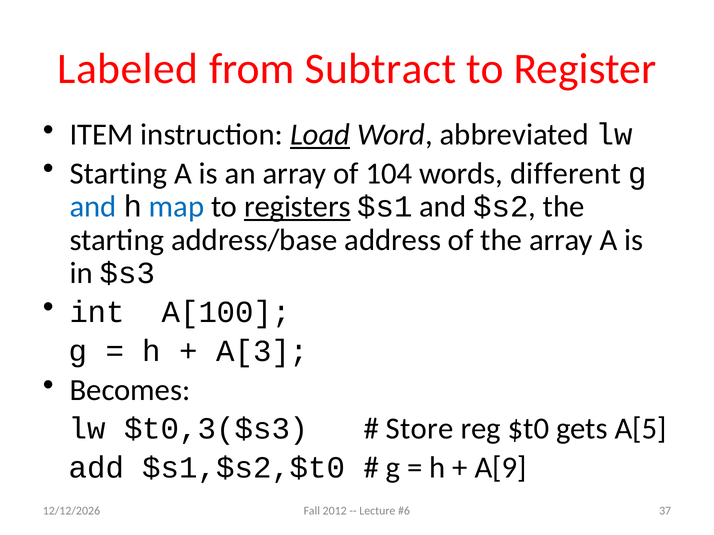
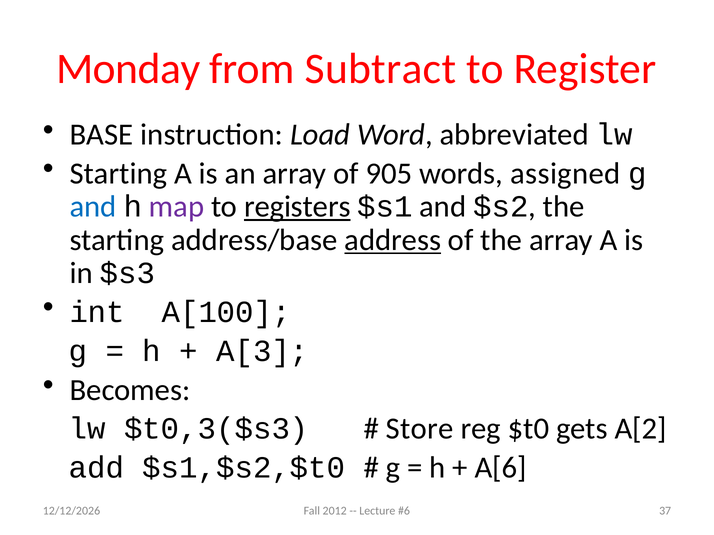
Labeled: Labeled -> Monday
ITEM: ITEM -> BASE
Load underline: present -> none
104: 104 -> 905
different: different -> assigned
map colour: blue -> purple
address underline: none -> present
A[5: A[5 -> A[2
A[9: A[9 -> A[6
